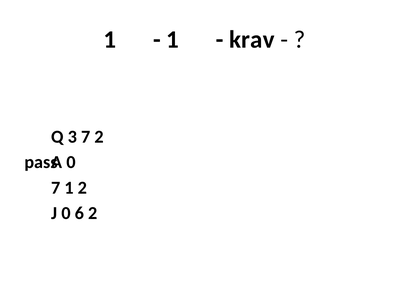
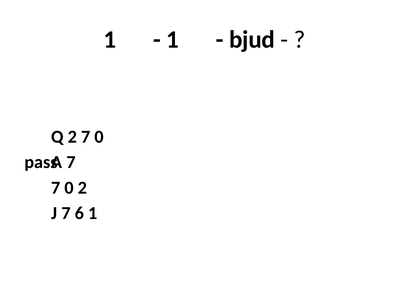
krav: krav -> bjud
3 at (72, 137): 3 -> 2
7 2: 2 -> 0
0 at (71, 162): 0 -> 7
1 at (69, 188): 1 -> 0
0 at (66, 213): 0 -> 7
6 2: 2 -> 1
